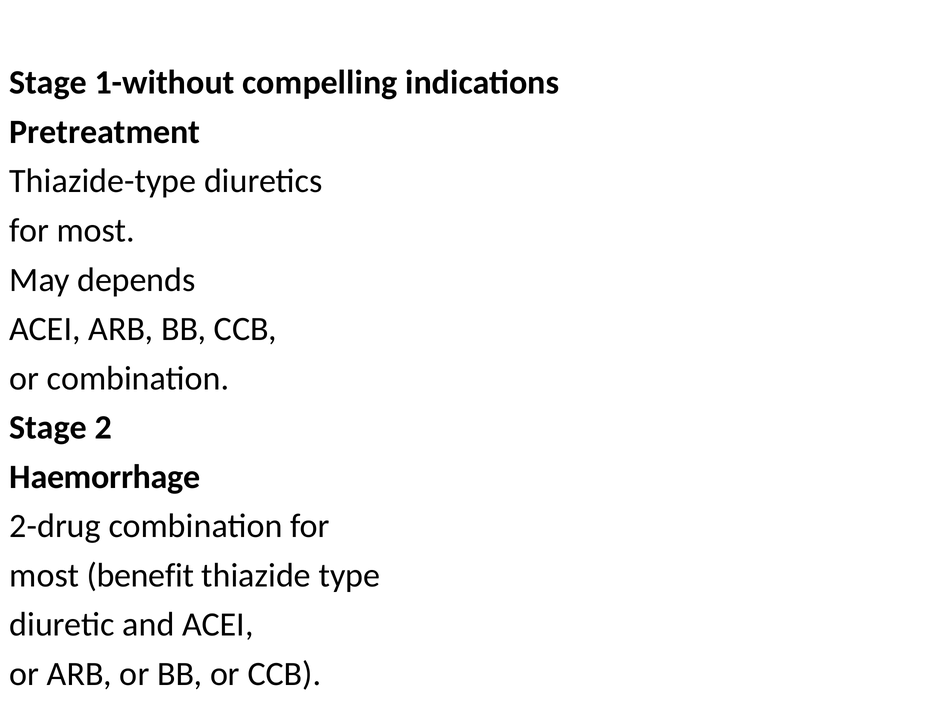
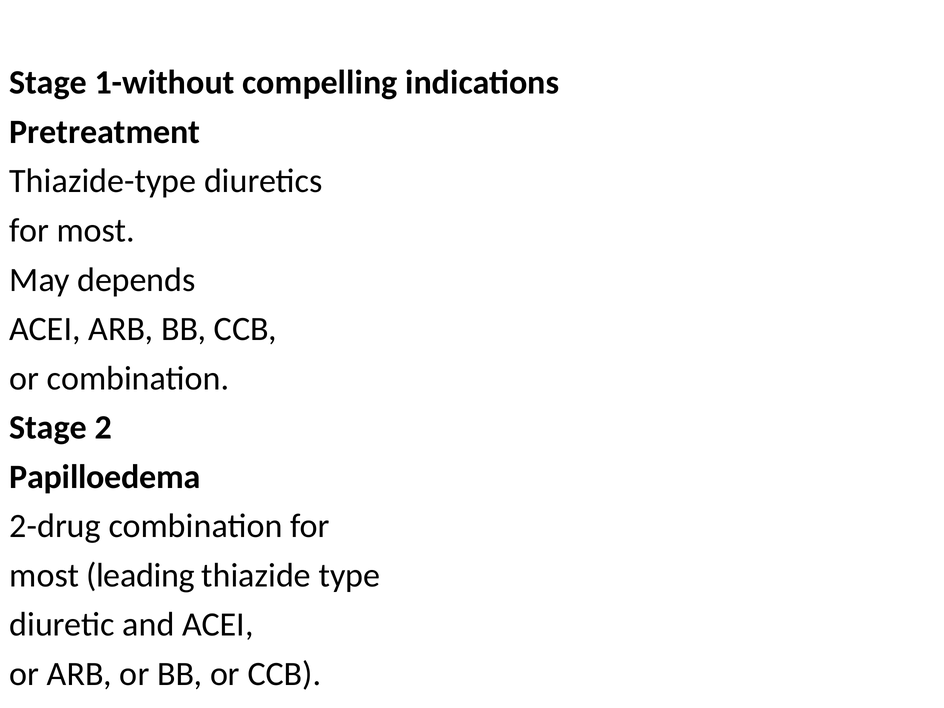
Haemorrhage: Haemorrhage -> Papilloedema
benefit: benefit -> leading
